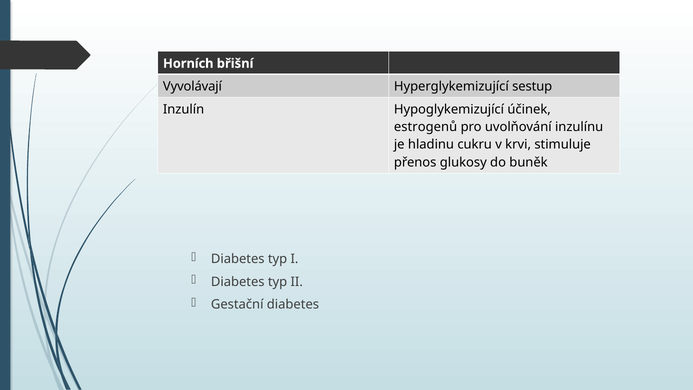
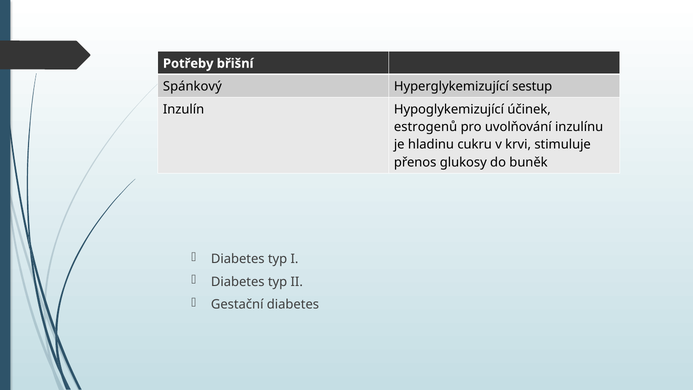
Horních: Horních -> Potřeby
Vyvolávají: Vyvolávají -> Spánkový
